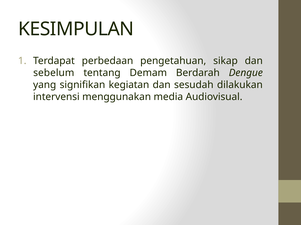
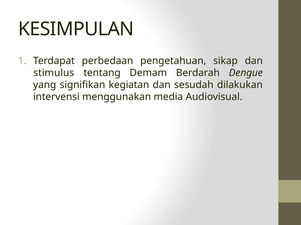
sebelum: sebelum -> stimulus
